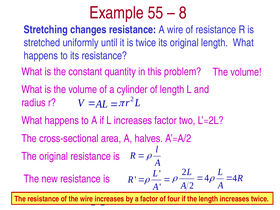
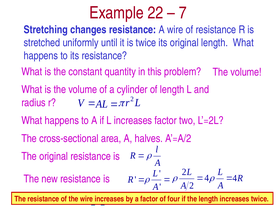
55: 55 -> 22
8: 8 -> 7
